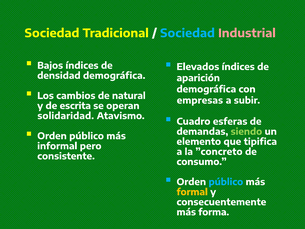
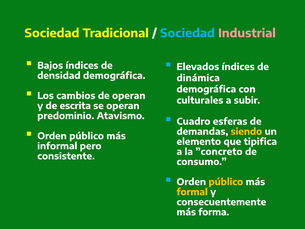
aparición: aparición -> dinámica
de natural: natural -> operan
empresas: empresas -> culturales
solidaridad: solidaridad -> predominio
siendo colour: light green -> yellow
público at (226, 182) colour: light blue -> yellow
